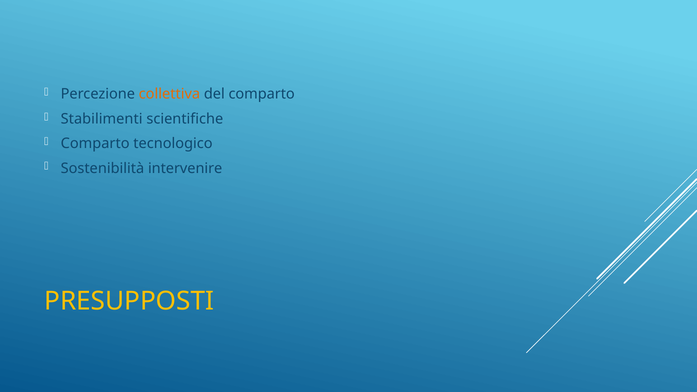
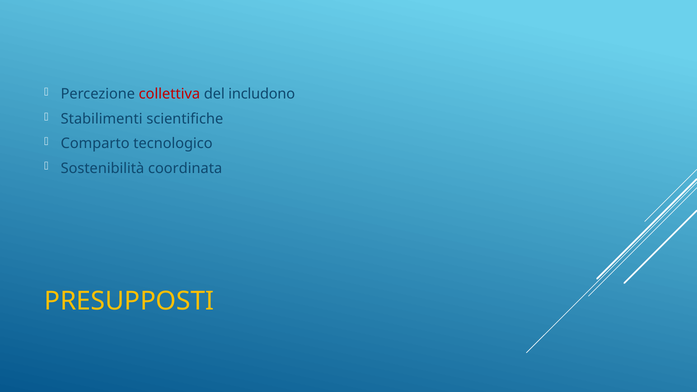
collettiva colour: orange -> red
del comparto: comparto -> includono
intervenire: intervenire -> coordinata
